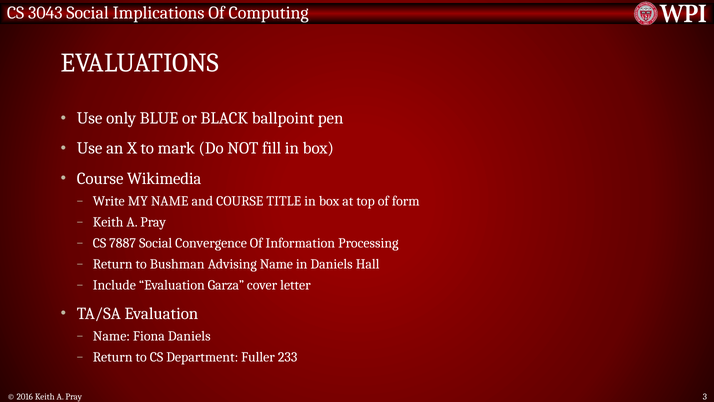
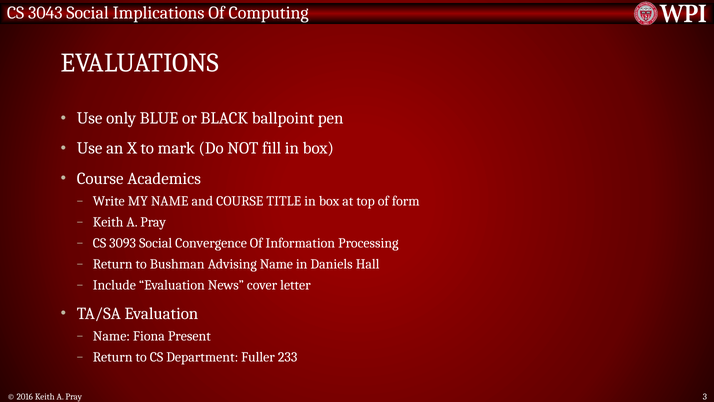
Wikimedia: Wikimedia -> Academics
7887: 7887 -> 3093
Garza: Garza -> News
Fiona Daniels: Daniels -> Present
